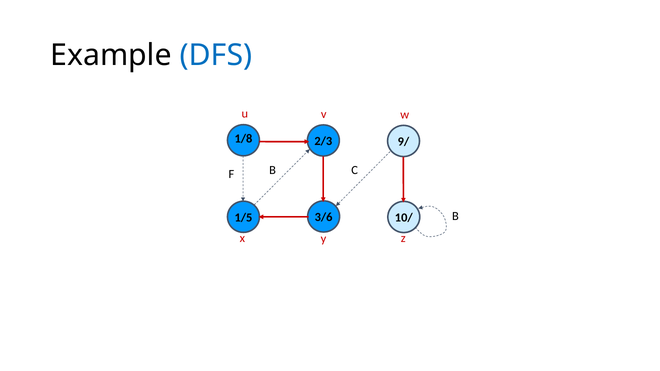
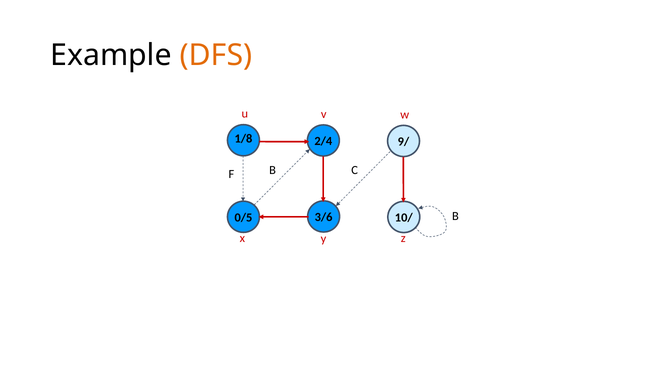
DFS colour: blue -> orange
2/3: 2/3 -> 2/4
1/5: 1/5 -> 0/5
